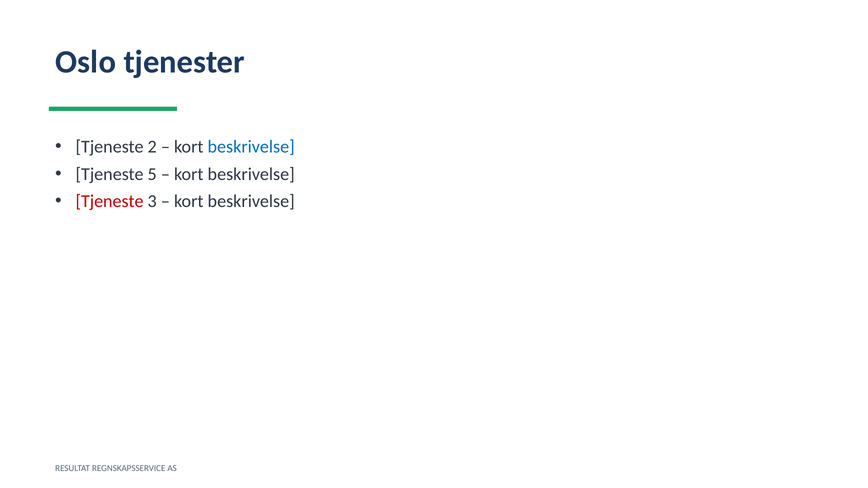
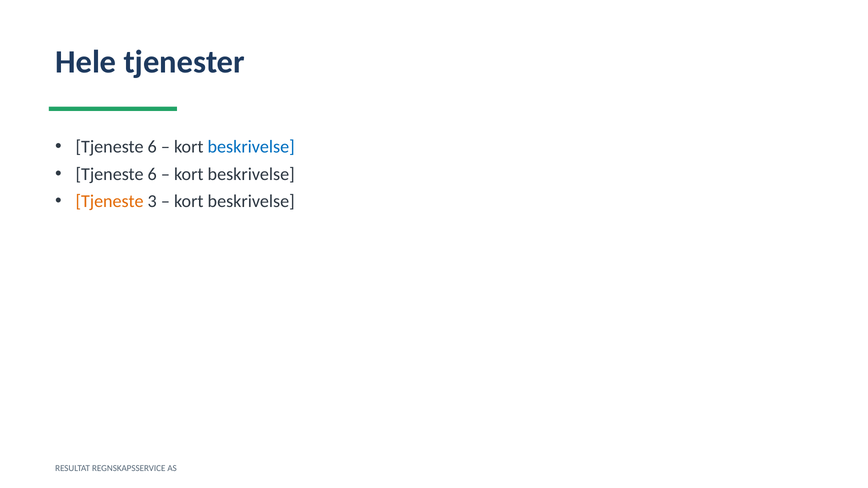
Oslo: Oslo -> Hele
2 at (152, 147): 2 -> 6
5 at (152, 174): 5 -> 6
Tjeneste at (110, 201) colour: red -> orange
